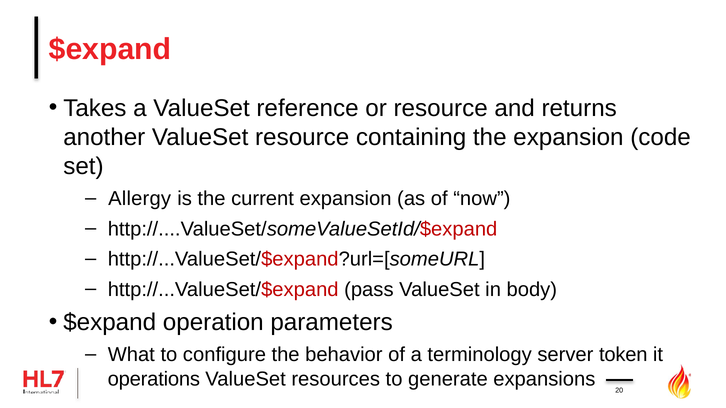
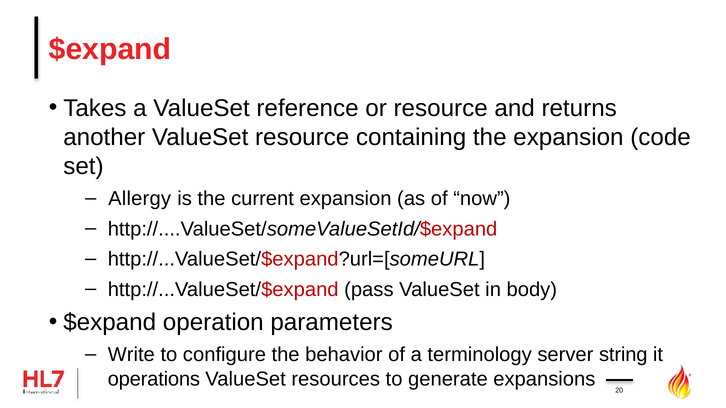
What: What -> Write
token: token -> string
